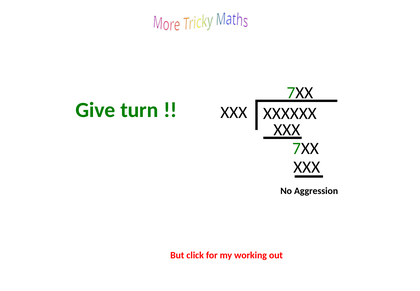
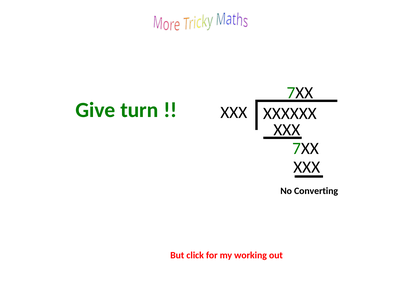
Aggression: Aggression -> Converting
